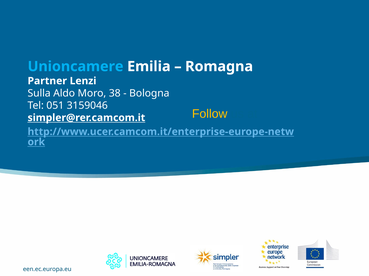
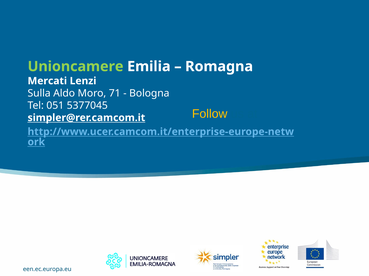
Unioncamere colour: light blue -> light green
Partner: Partner -> Mercati
38: 38 -> 71
3159046: 3159046 -> 5377045
